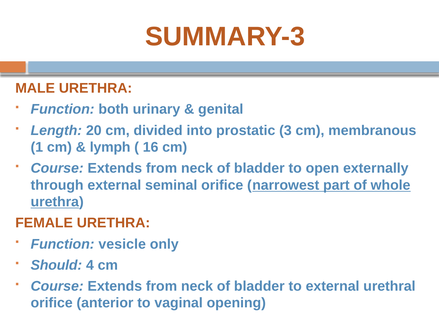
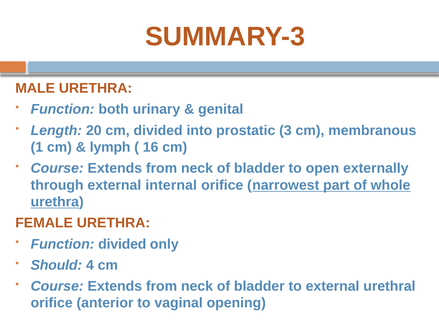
seminal: seminal -> internal
Function vesicle: vesicle -> divided
